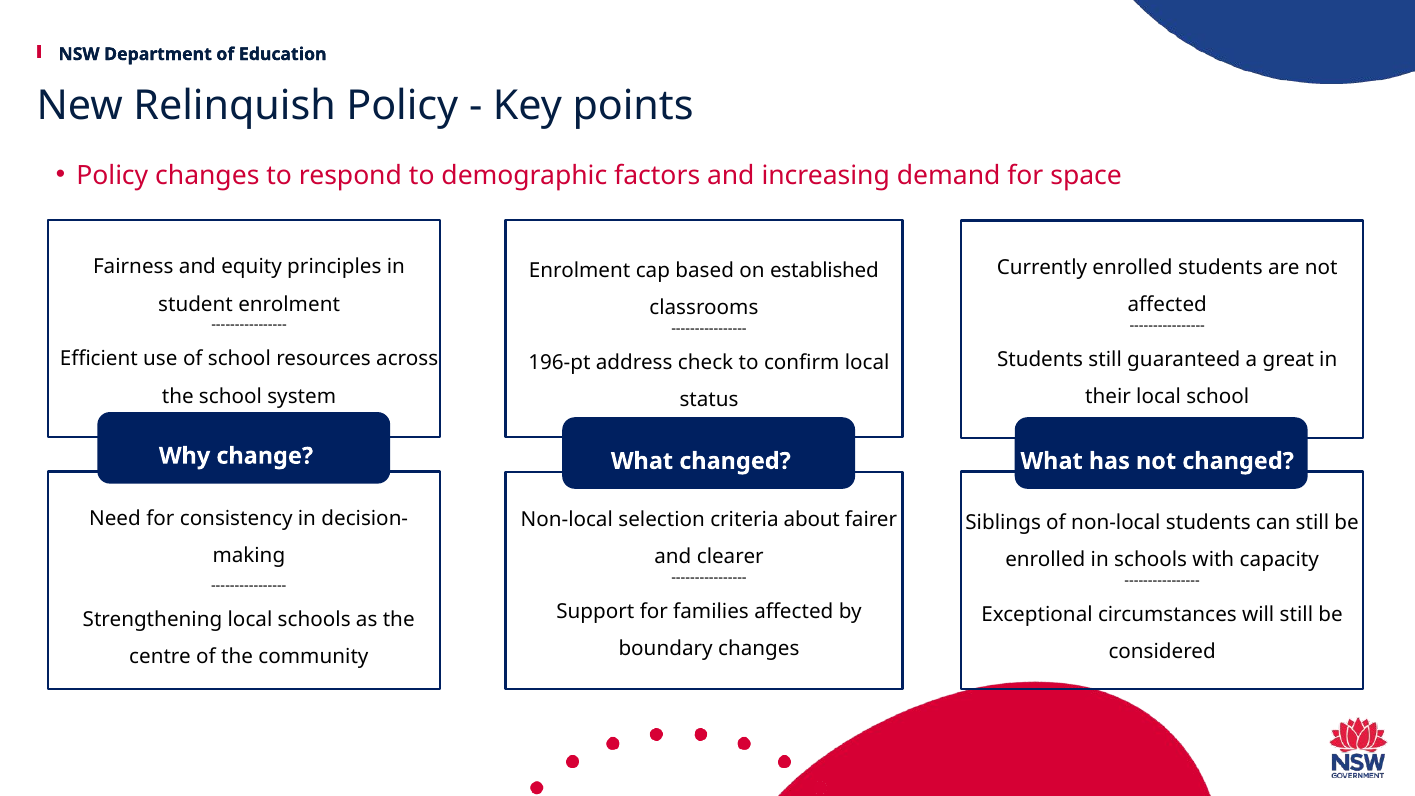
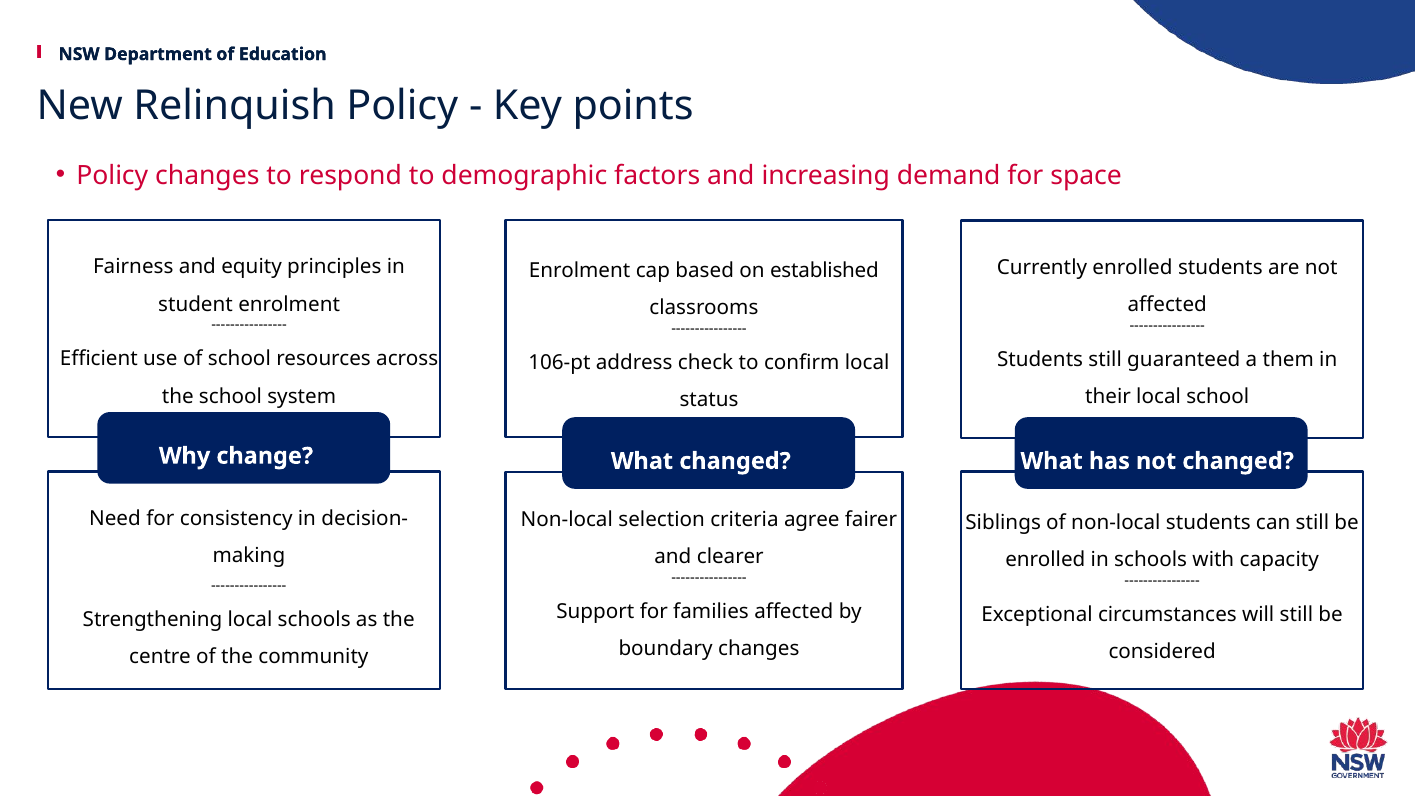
great: great -> them
196-pt: 196-pt -> 106-pt
about: about -> agree
